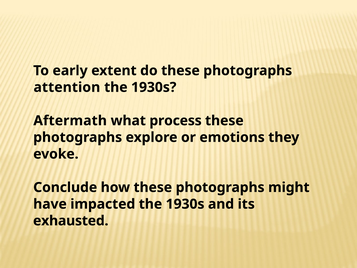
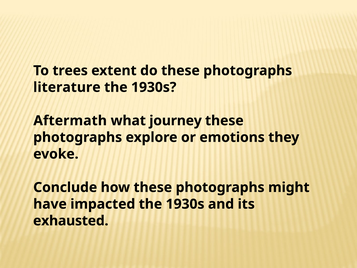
early: early -> trees
attention: attention -> literature
process: process -> journey
